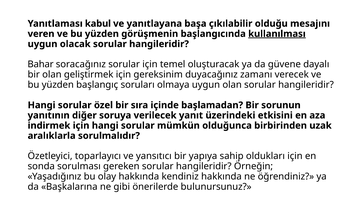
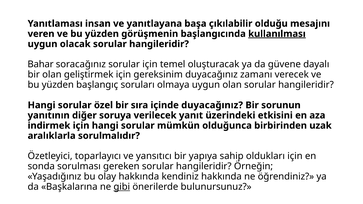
kabul: kabul -> insan
içinde başlamadan: başlamadan -> duyacağınız
gibi underline: none -> present
